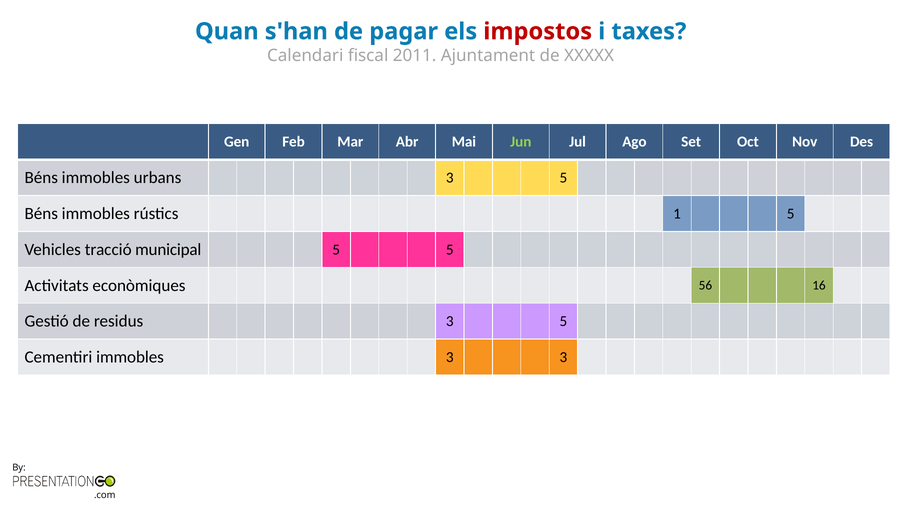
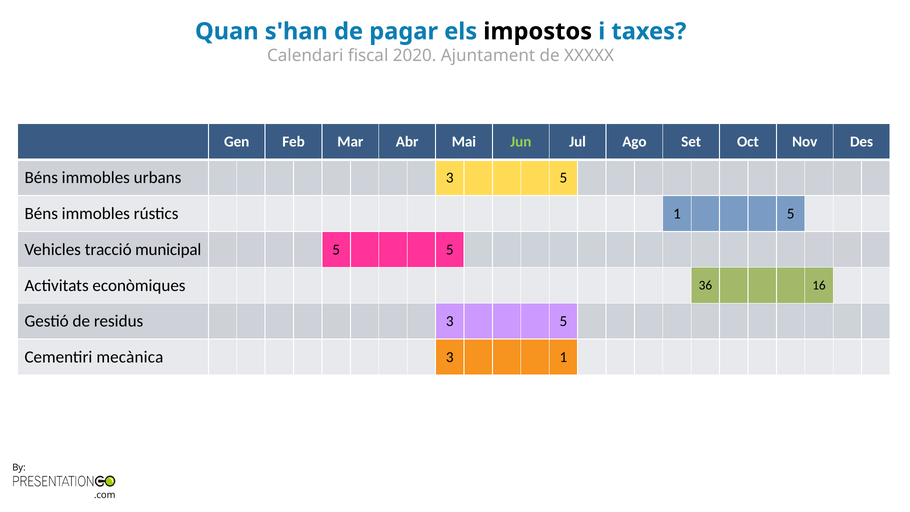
impostos colour: red -> black
2011: 2011 -> 2020
56: 56 -> 36
Cementiri immobles: immobles -> mecànica
3 3: 3 -> 1
